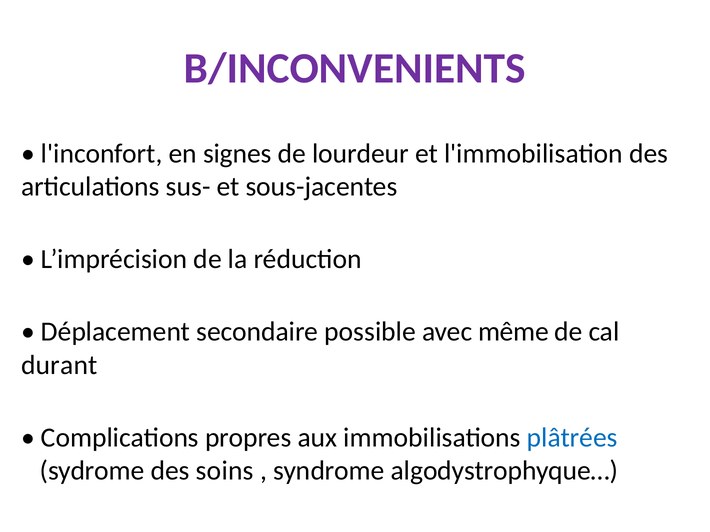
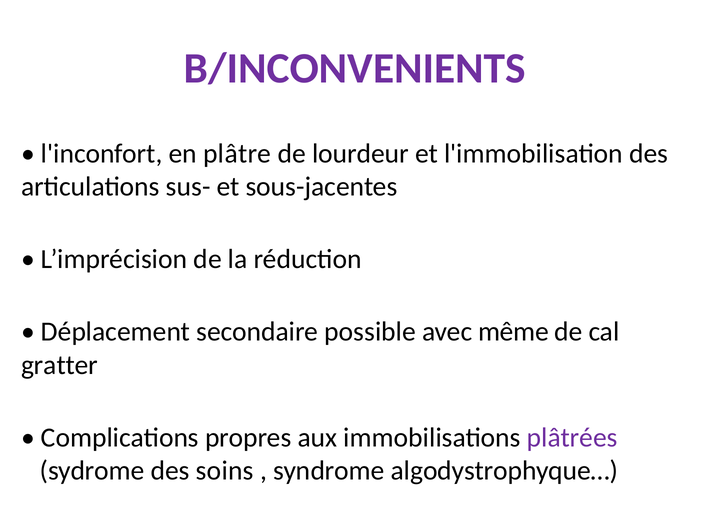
signes: signes -> plâtre
durant: durant -> gratter
plâtrées colour: blue -> purple
